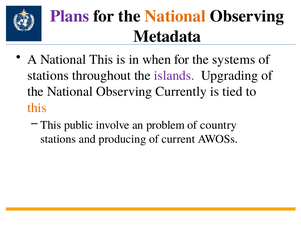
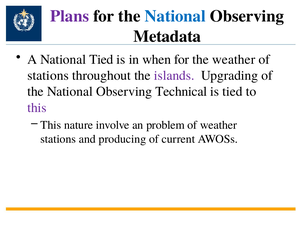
National at (175, 16) colour: orange -> blue
National This: This -> Tied
the systems: systems -> weather
Currently: Currently -> Technical
this at (37, 108) colour: orange -> purple
public: public -> nature
of country: country -> weather
